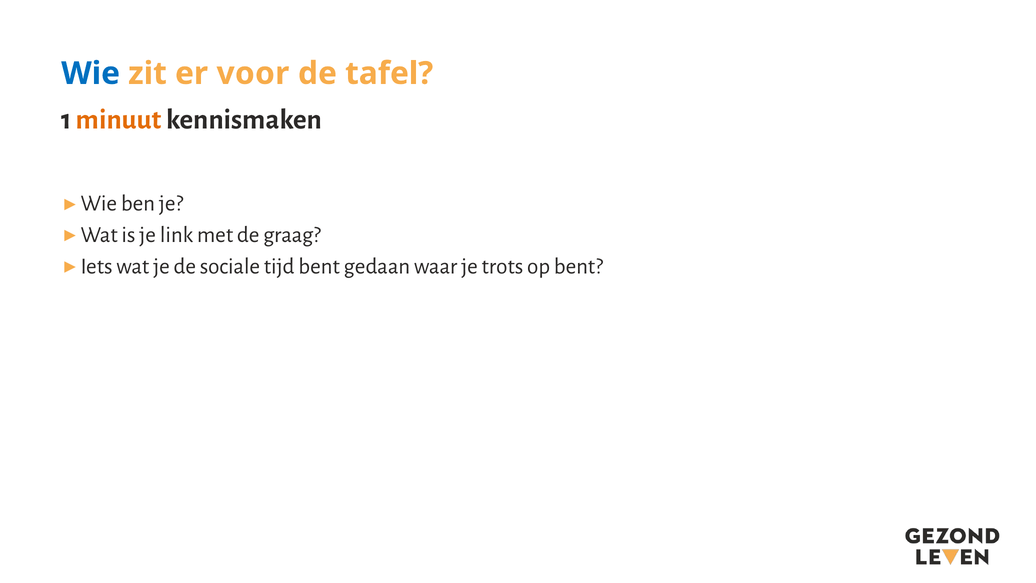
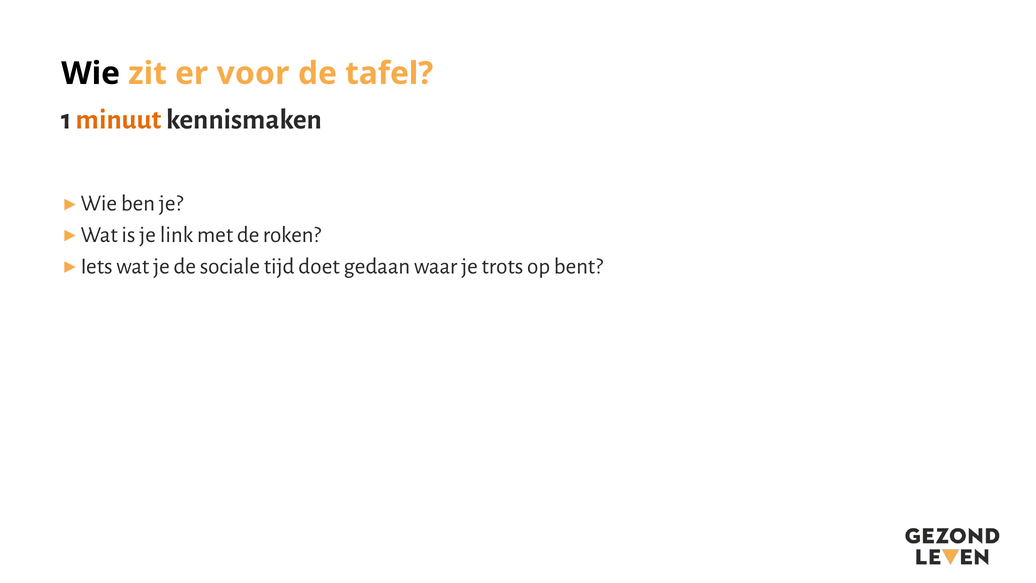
Wie colour: blue -> black
graag: graag -> roken
tijd bent: bent -> doet
